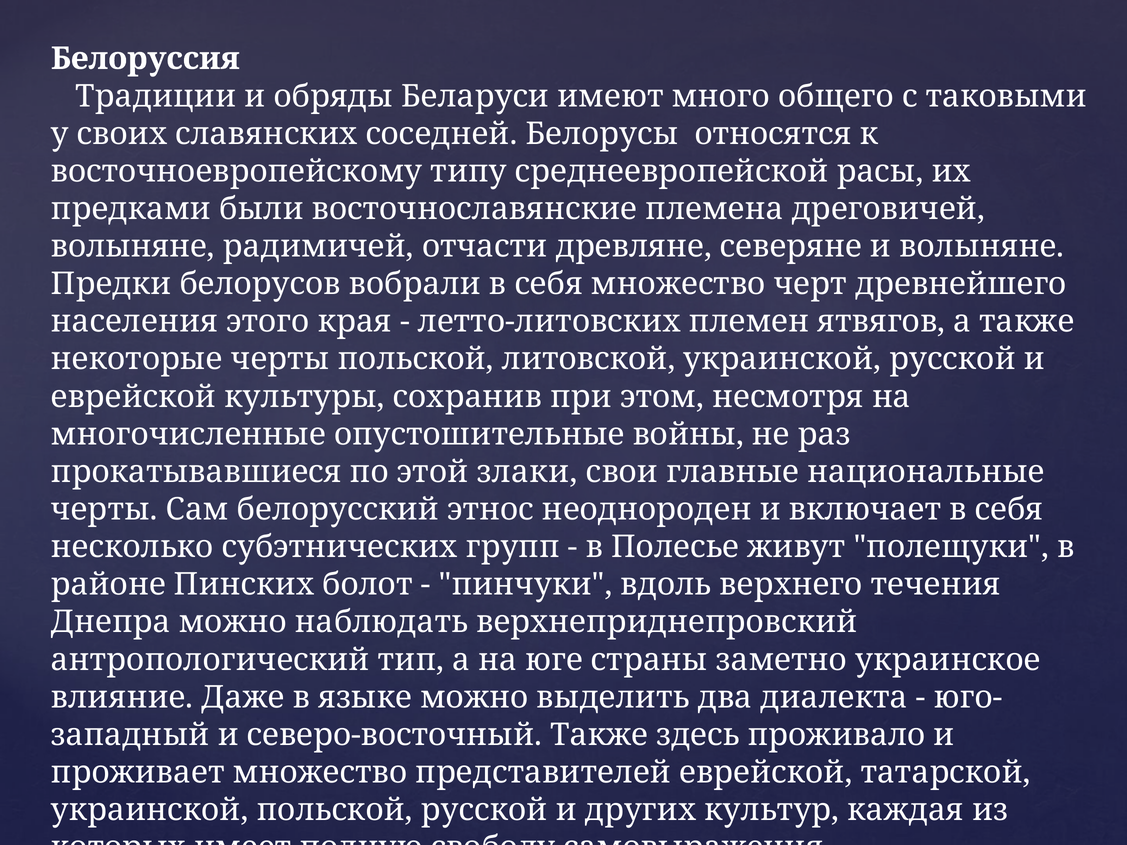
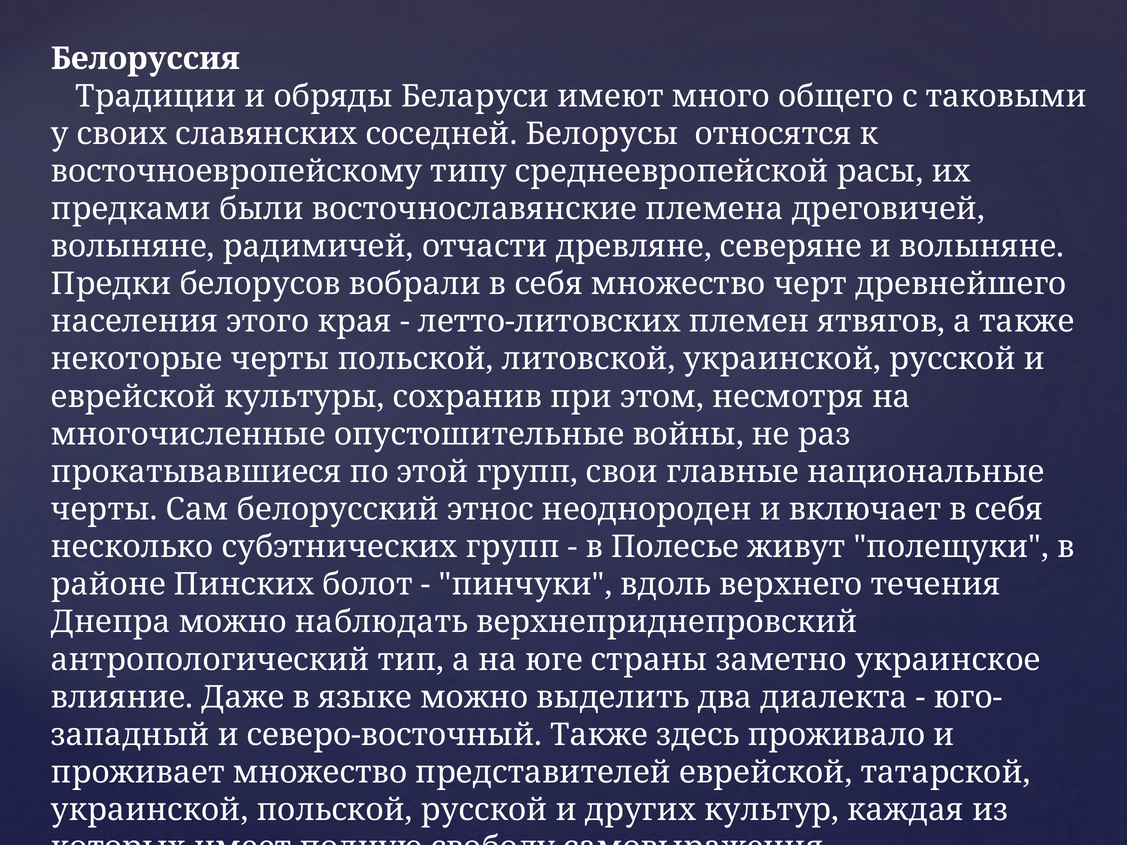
этой злаки: злаки -> групп
